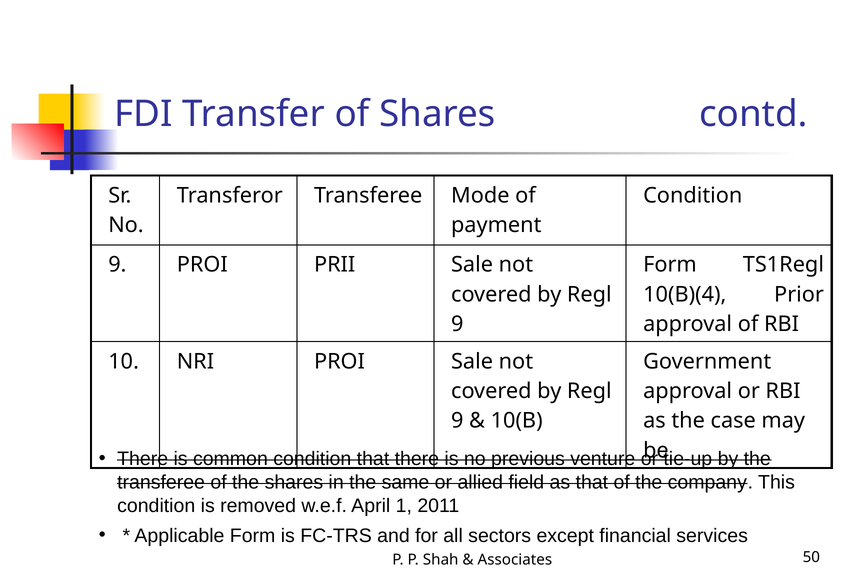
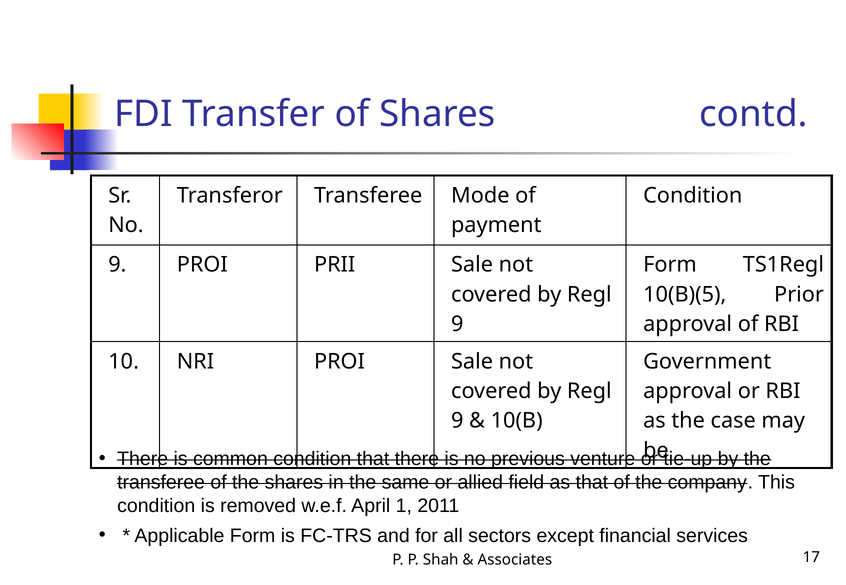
10(B)(4: 10(B)(4 -> 10(B)(5
50: 50 -> 17
